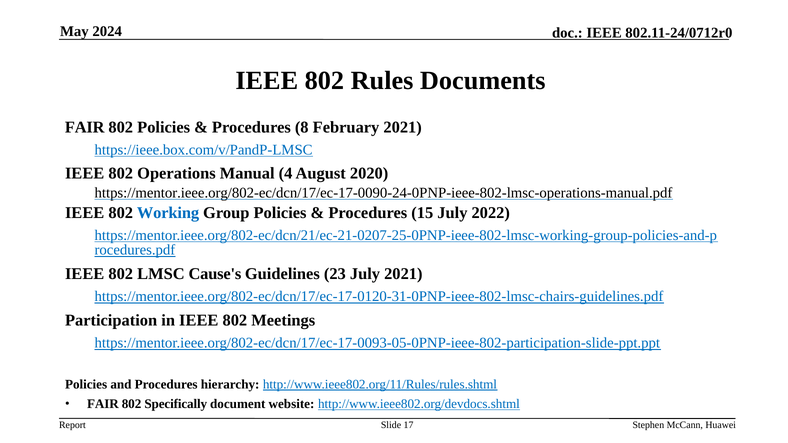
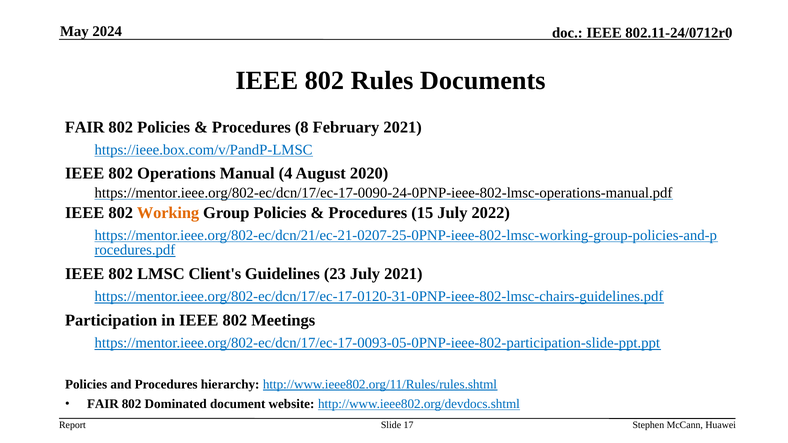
Working colour: blue -> orange
Cause's: Cause's -> Client's
Specifically: Specifically -> Dominated
